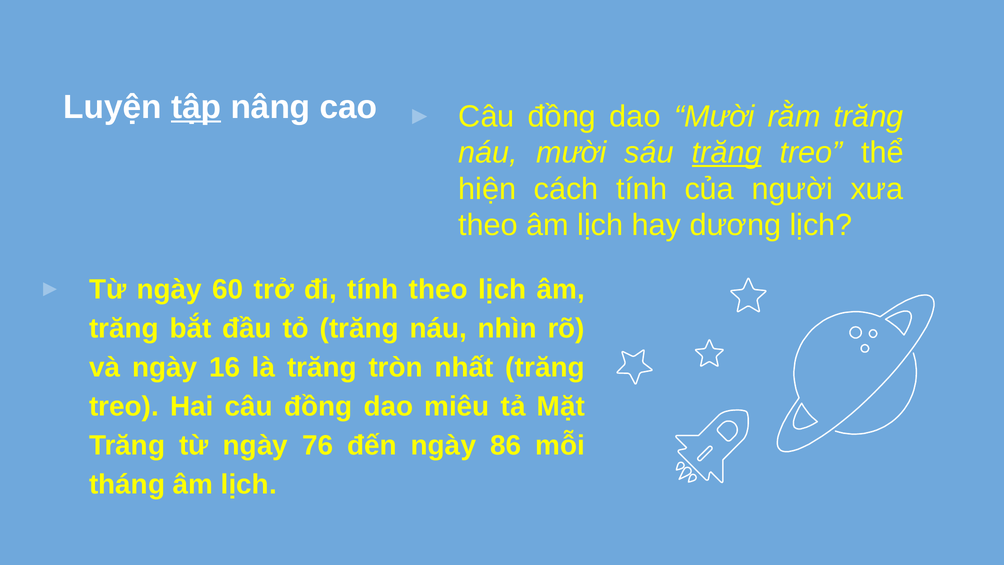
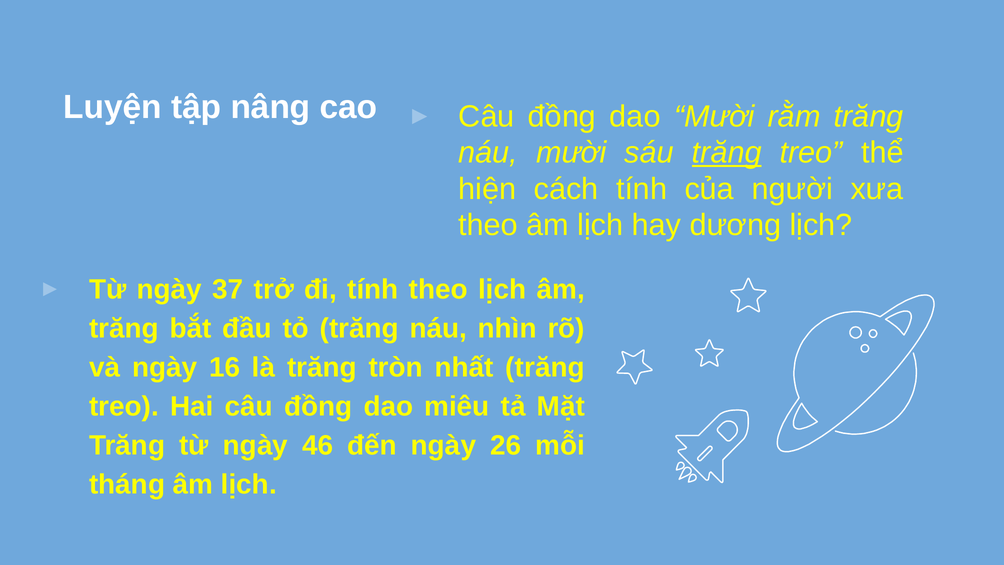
tập underline: present -> none
60: 60 -> 37
76: 76 -> 46
86: 86 -> 26
